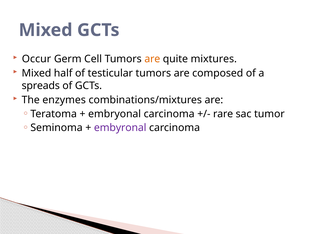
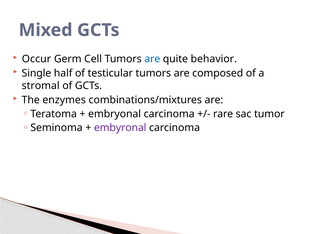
are at (152, 59) colour: orange -> blue
mixtures: mixtures -> behavior
Mixed at (36, 73): Mixed -> Single
spreads: spreads -> stromal
